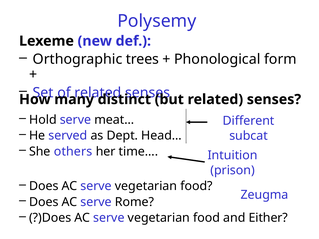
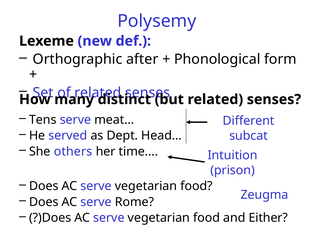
trees: trees -> after
Hold: Hold -> Tens
